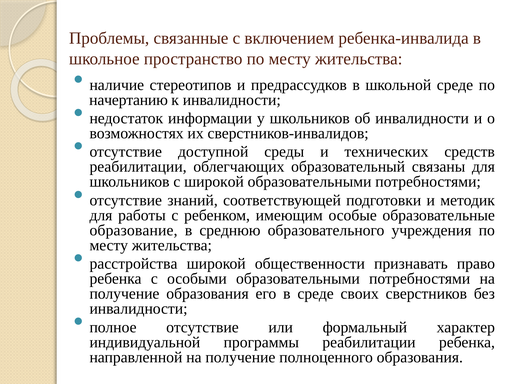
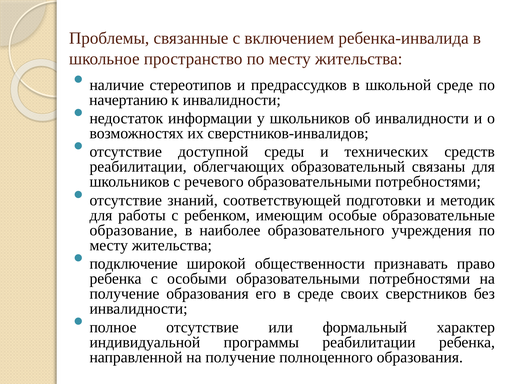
с широкой: широкой -> речевого
среднюю: среднюю -> наиболее
расстройства: расстройства -> подключение
